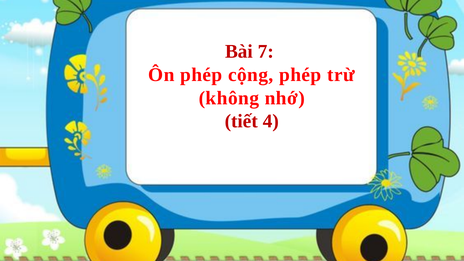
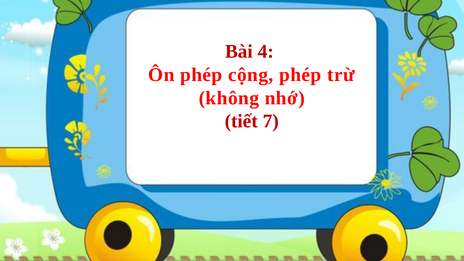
7: 7 -> 4
4: 4 -> 7
